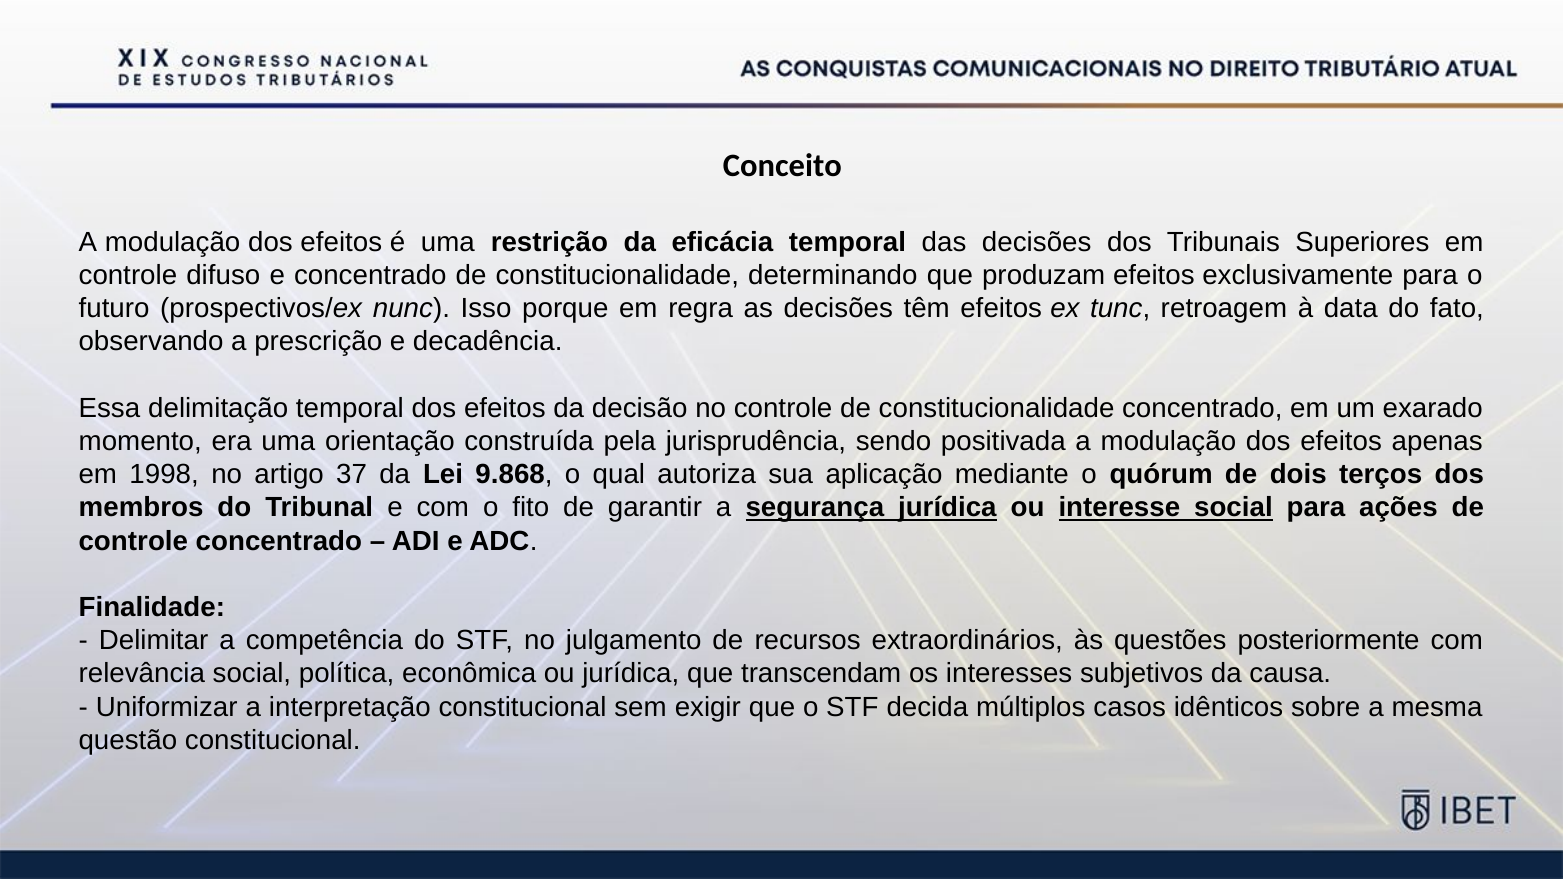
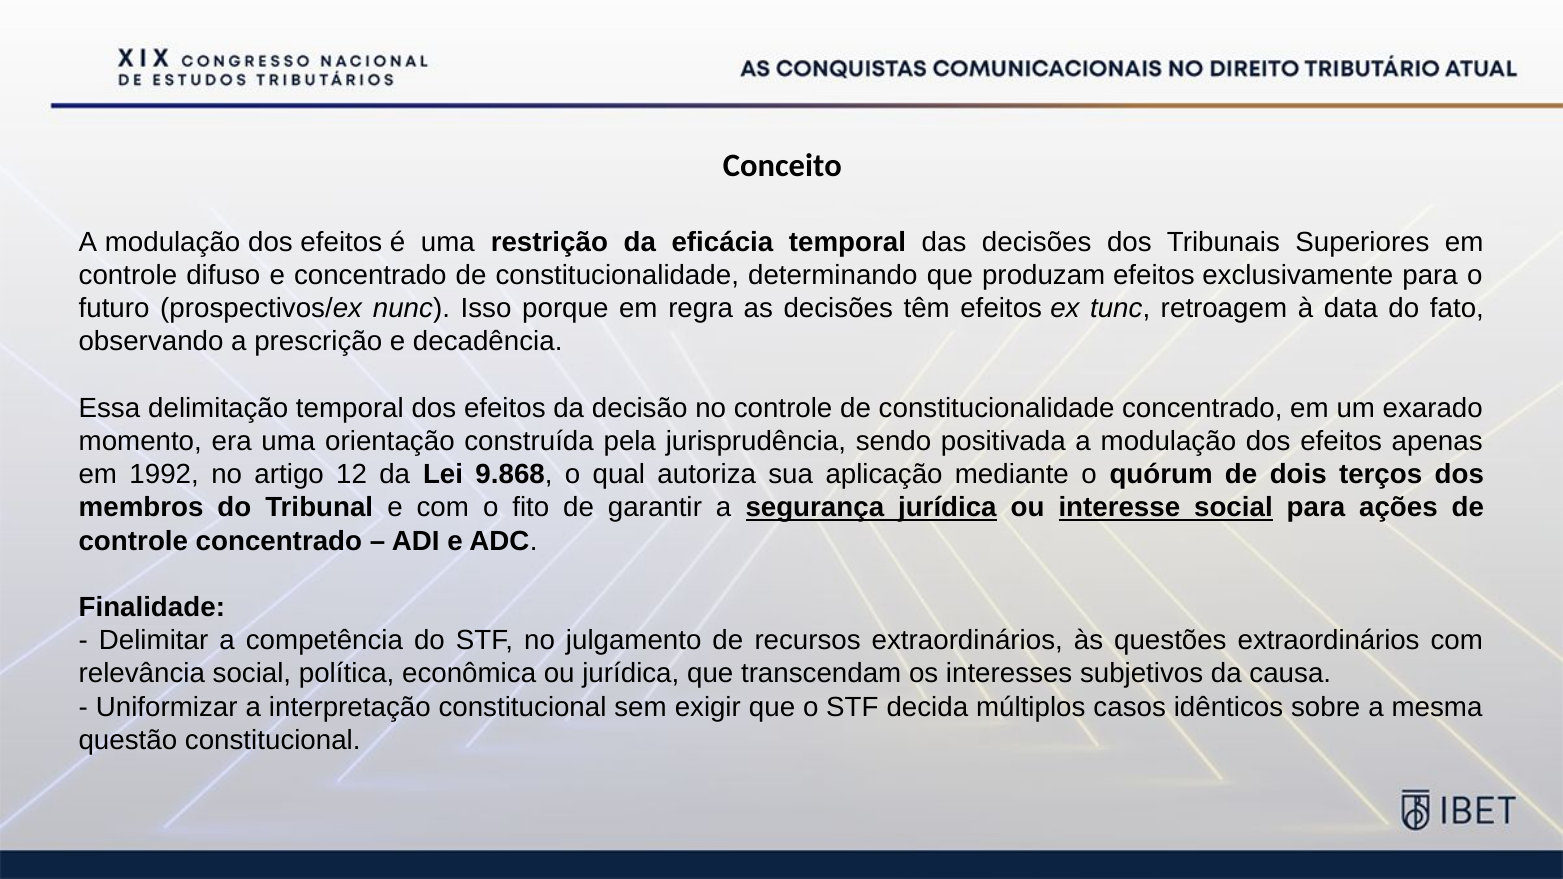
1998: 1998 -> 1992
37: 37 -> 12
questões posteriormente: posteriormente -> extraordinários
